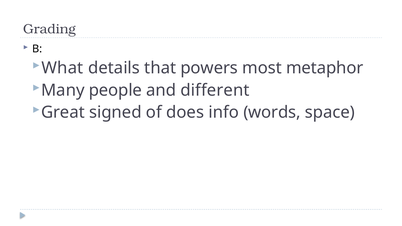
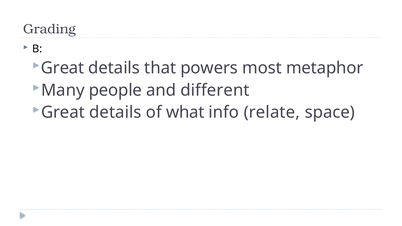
What at (62, 68): What -> Great
signed at (115, 112): signed -> details
does: does -> what
words: words -> relate
